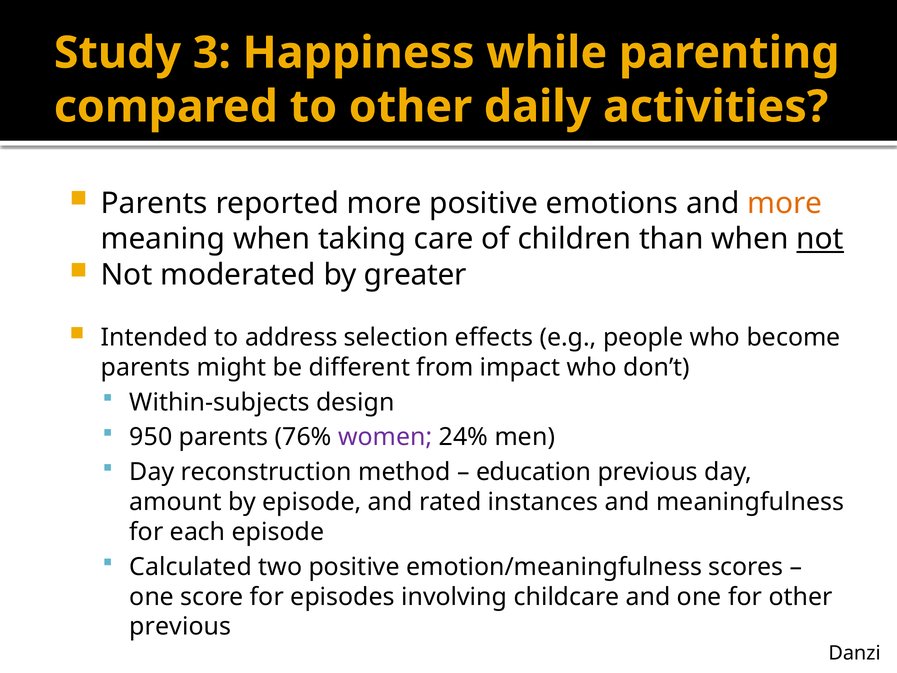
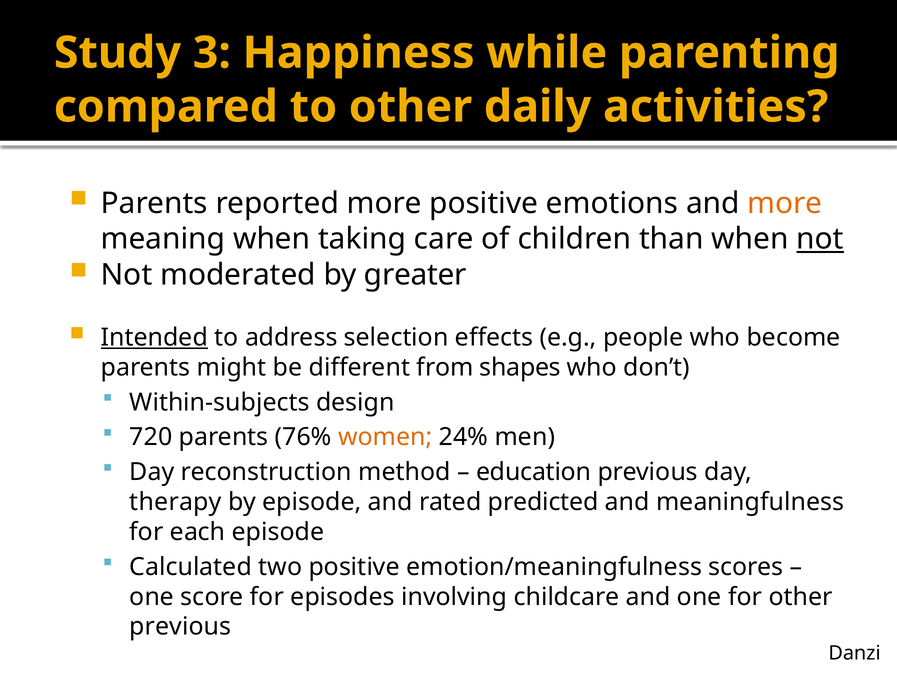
Intended underline: none -> present
impact: impact -> shapes
950: 950 -> 720
women colour: purple -> orange
amount: amount -> therapy
instances: instances -> predicted
